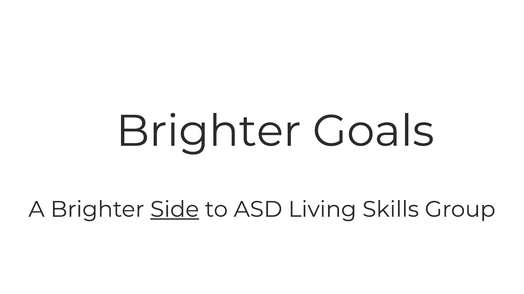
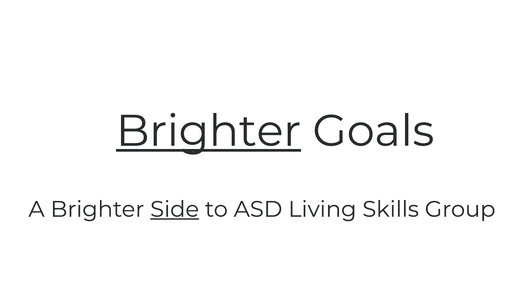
Brighter at (209, 132) underline: none -> present
